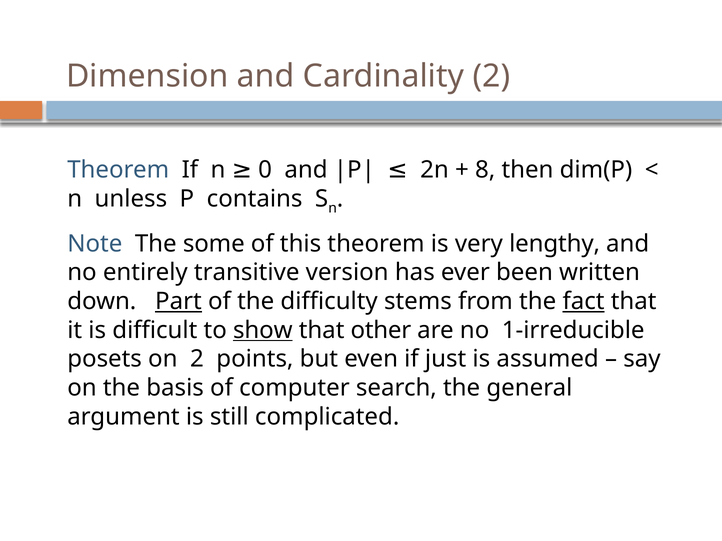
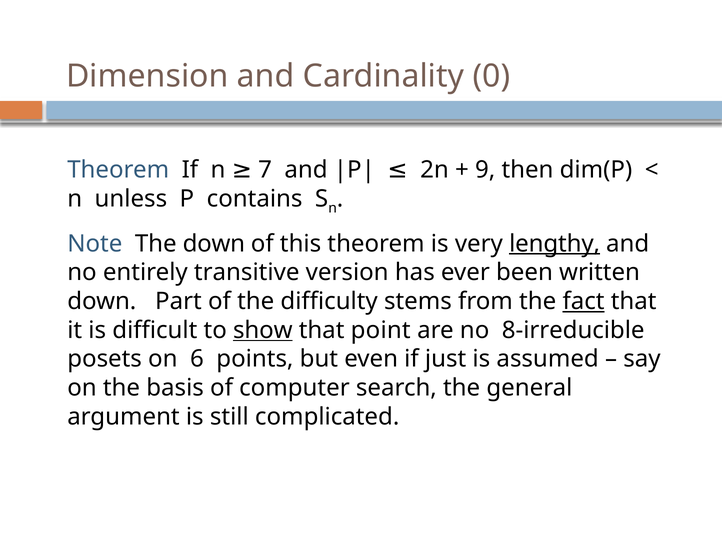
Cardinality 2: 2 -> 0
0: 0 -> 7
8: 8 -> 9
The some: some -> down
lengthy underline: none -> present
Part underline: present -> none
other: other -> point
1-irreducible: 1-irreducible -> 8-irreducible
on 2: 2 -> 6
